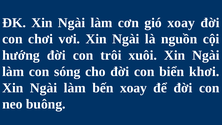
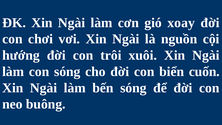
khơi: khơi -> cuốn
bến xoay: xoay -> sóng
